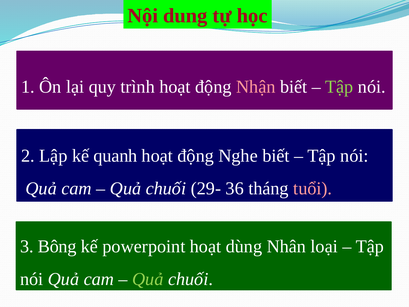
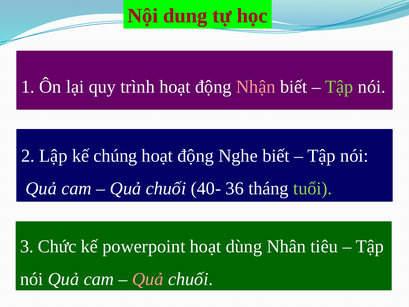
quanh: quanh -> chúng
29-: 29- -> 40-
tuổi colour: pink -> light green
Bông: Bông -> Chức
loại: loại -> tiêu
Quả at (148, 279) colour: light green -> pink
